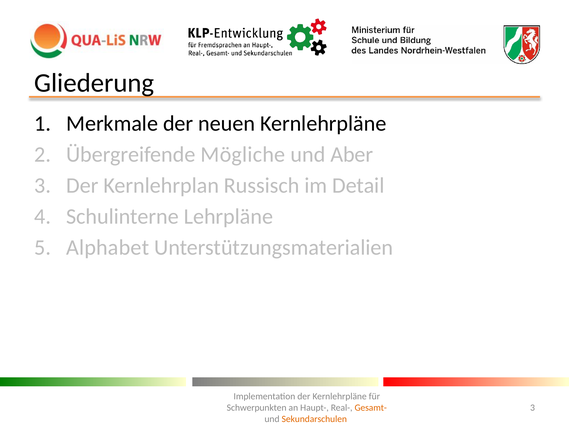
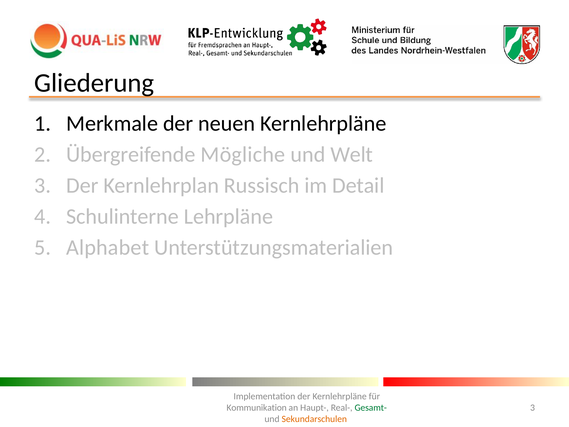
Aber: Aber -> Welt
Schwerpunkten: Schwerpunkten -> Kommunikation
Gesamt- colour: orange -> green
